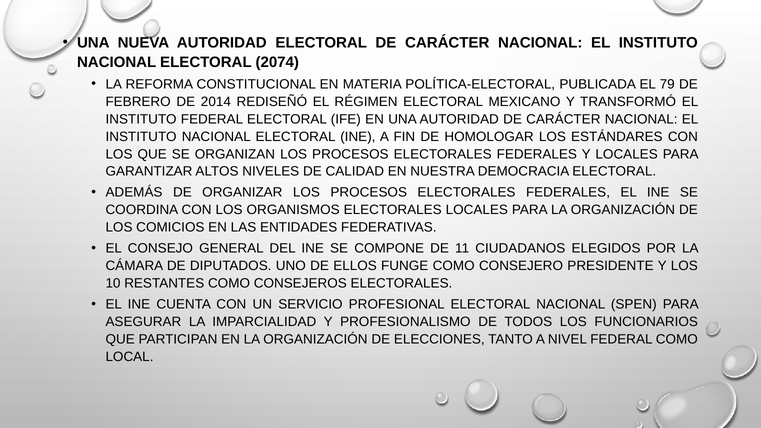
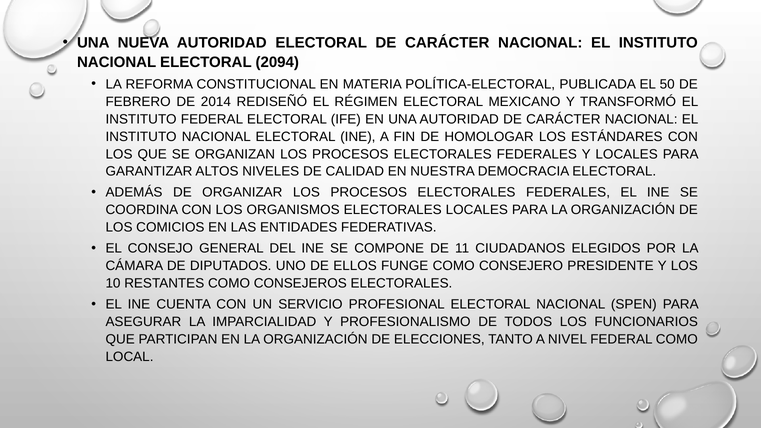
2074: 2074 -> 2094
79: 79 -> 50
